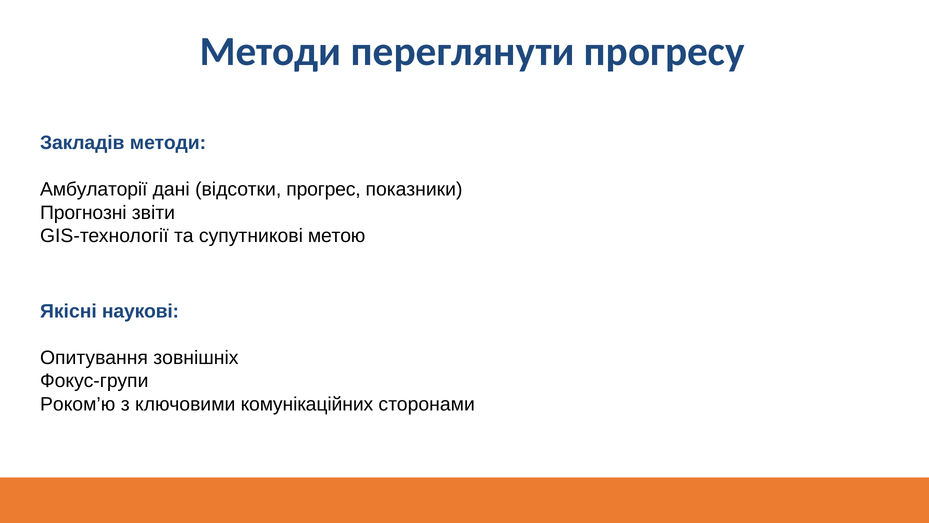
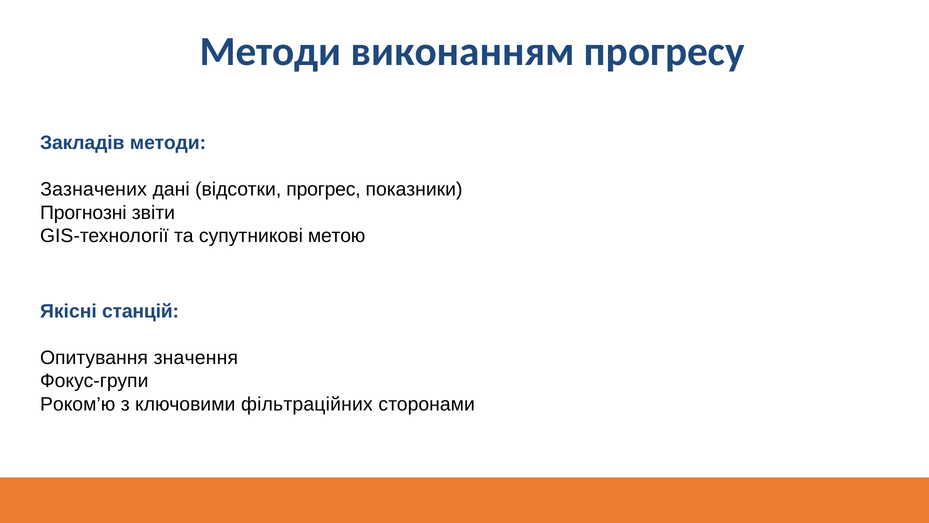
переглянути: переглянути -> виконанням
Амбулаторії: Амбулаторії -> Зазначених
наукові: наукові -> станцій
зовнішніх: зовнішніх -> значення
комунікаційних: комунікаційних -> фільтраційних
